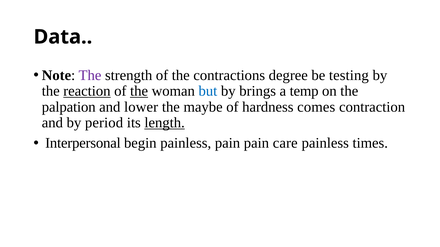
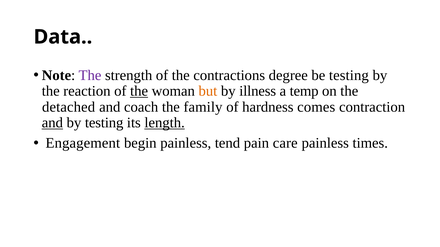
reaction underline: present -> none
but colour: blue -> orange
brings: brings -> illness
palpation: palpation -> detached
lower: lower -> coach
maybe: maybe -> family
and at (52, 123) underline: none -> present
by period: period -> testing
Interpersonal: Interpersonal -> Engagement
painless pain: pain -> tend
